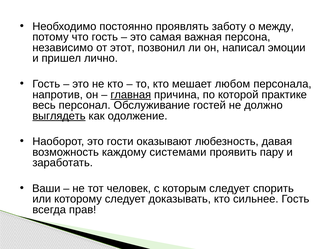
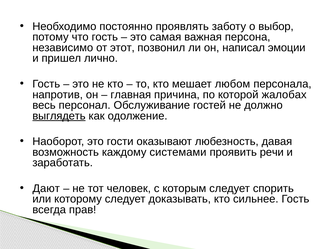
между: между -> выбор
главная underline: present -> none
практике: практике -> жалобах
пару: пару -> речи
Ваши: Ваши -> Дают
